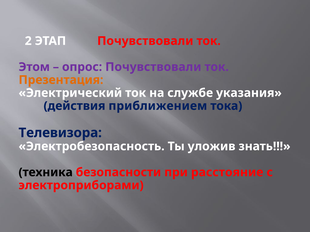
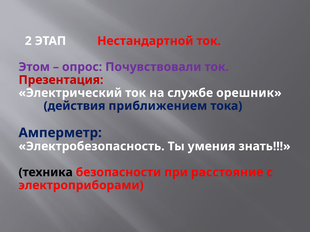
ЭТАП Почувствовали: Почувствовали -> Нестандартной
Презентация colour: orange -> red
указания: указания -> орешник
Телевизора: Телевизора -> Амперметр
уложив: уложив -> умения
